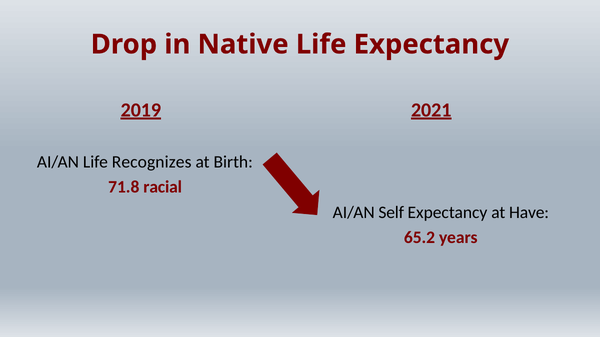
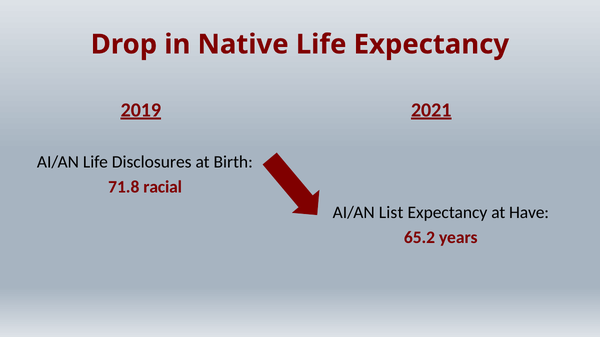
Recognizes: Recognizes -> Disclosures
Self: Self -> List
